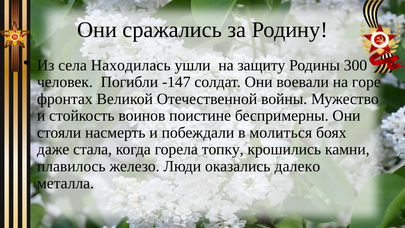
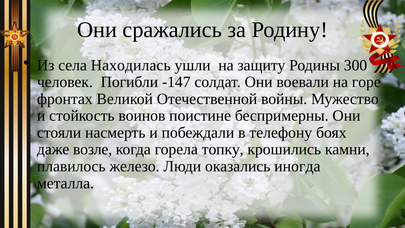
молиться: молиться -> телефону
стала: стала -> возле
далеко: далеко -> иногда
